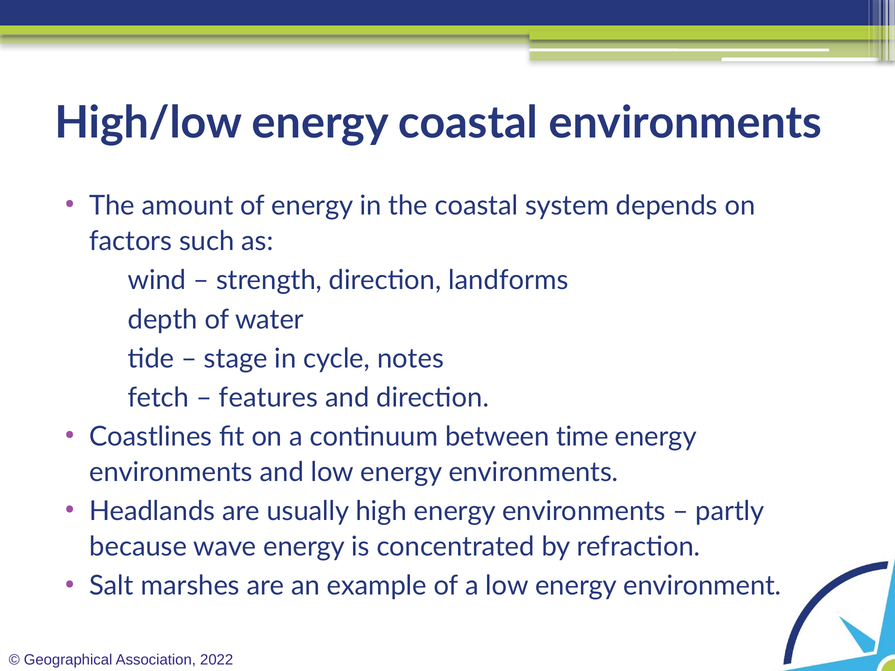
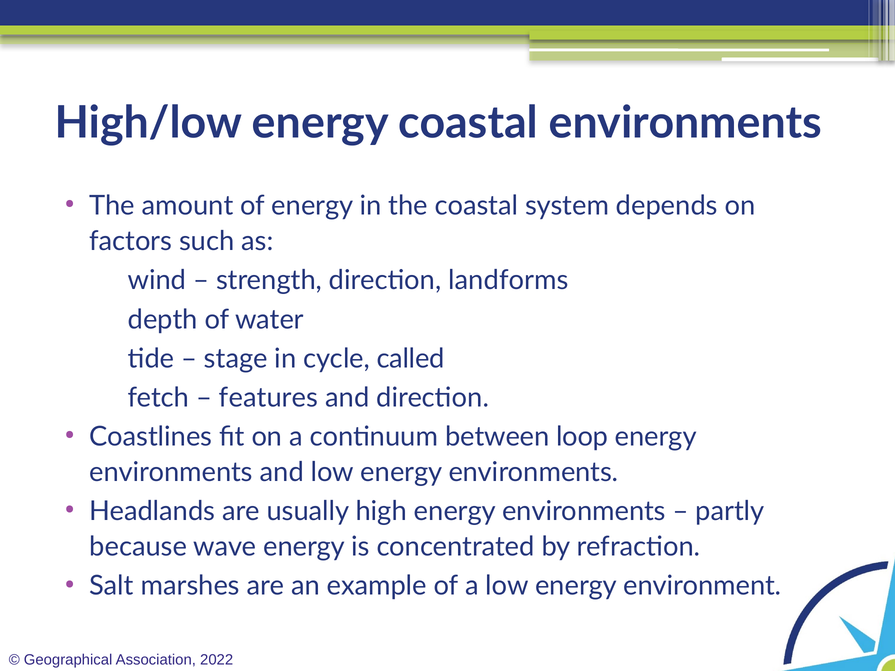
notes: notes -> called
time: time -> loop
